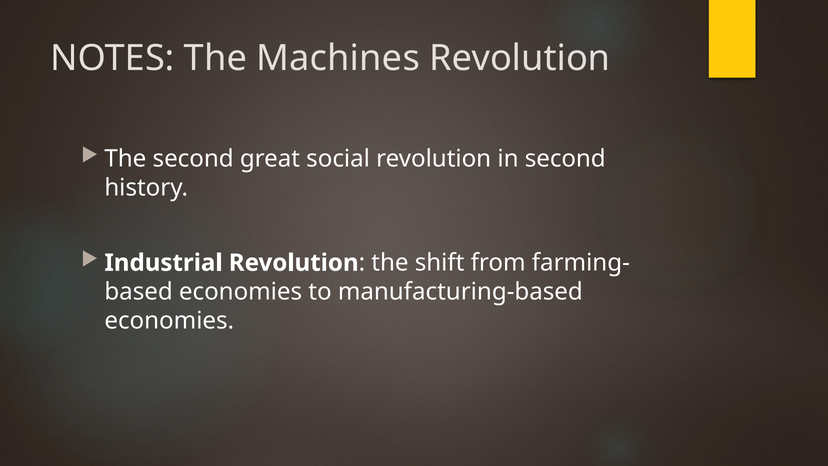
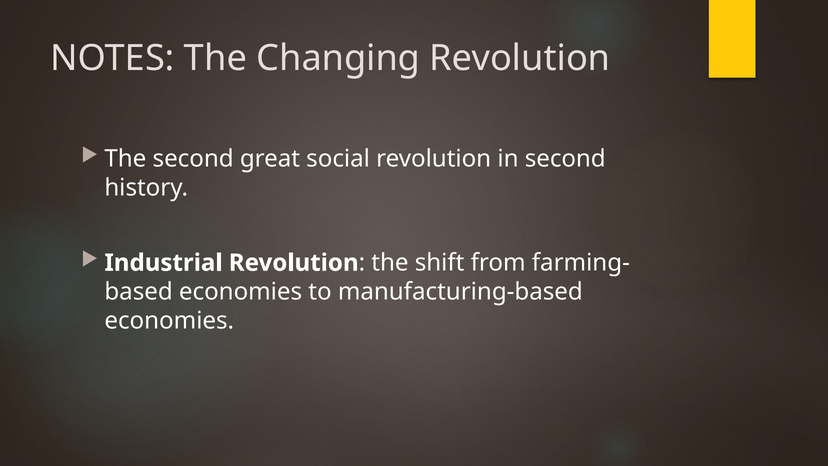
Machines: Machines -> Changing
